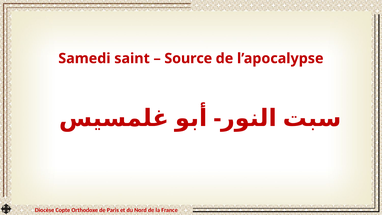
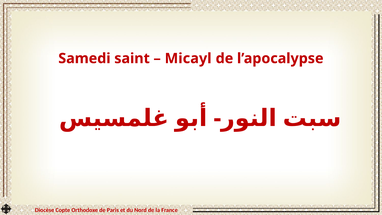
Source: Source -> Micayl
